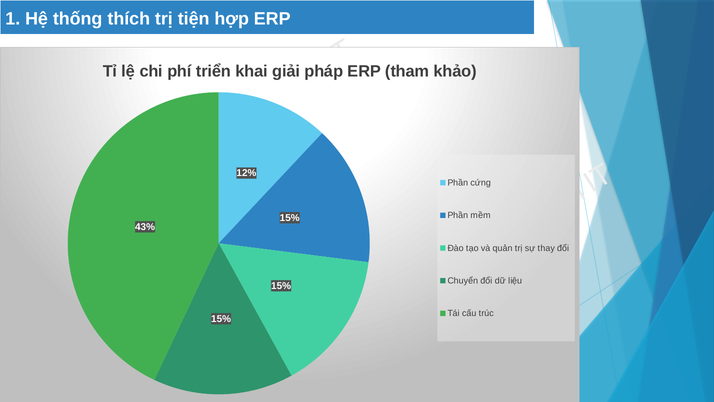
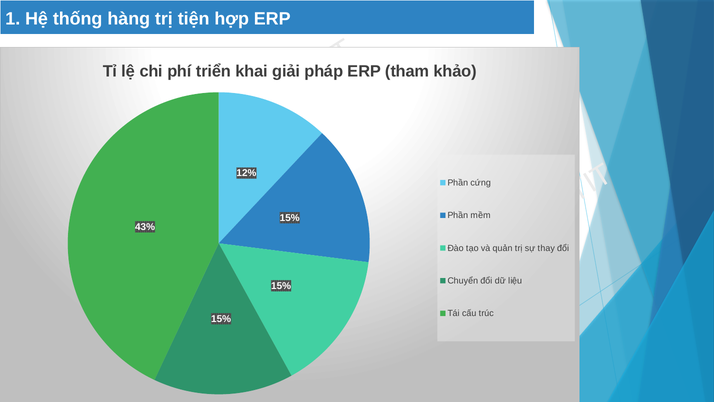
thích: thích -> hàng
